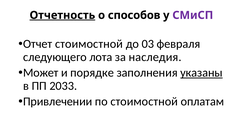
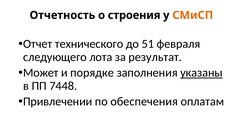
Отчетность underline: present -> none
способов: способов -> строения
СМиСП colour: purple -> orange
Отчет стоимостной: стоимостной -> технического
03: 03 -> 51
наследия: наследия -> результат
2033: 2033 -> 7448
по стоимостной: стоимостной -> обеспечения
